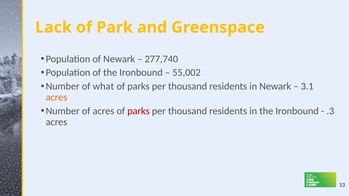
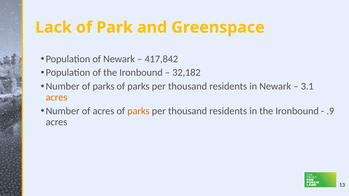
277,740: 277,740 -> 417,842
55,002: 55,002 -> 32,182
Number of what: what -> parks
parks at (138, 111) colour: red -> orange
.3: .3 -> .9
